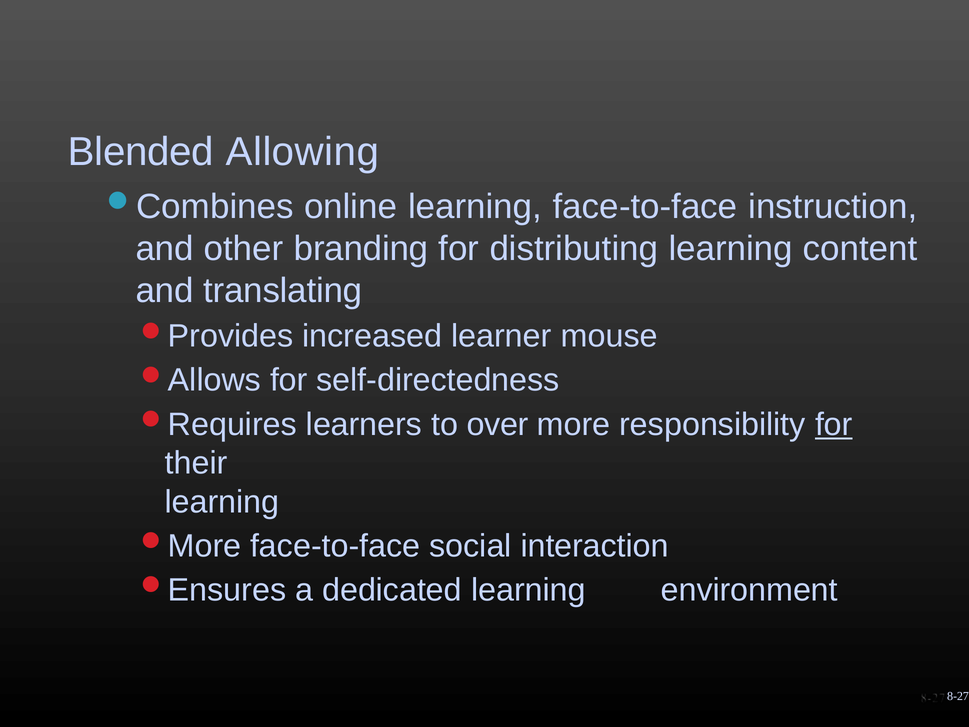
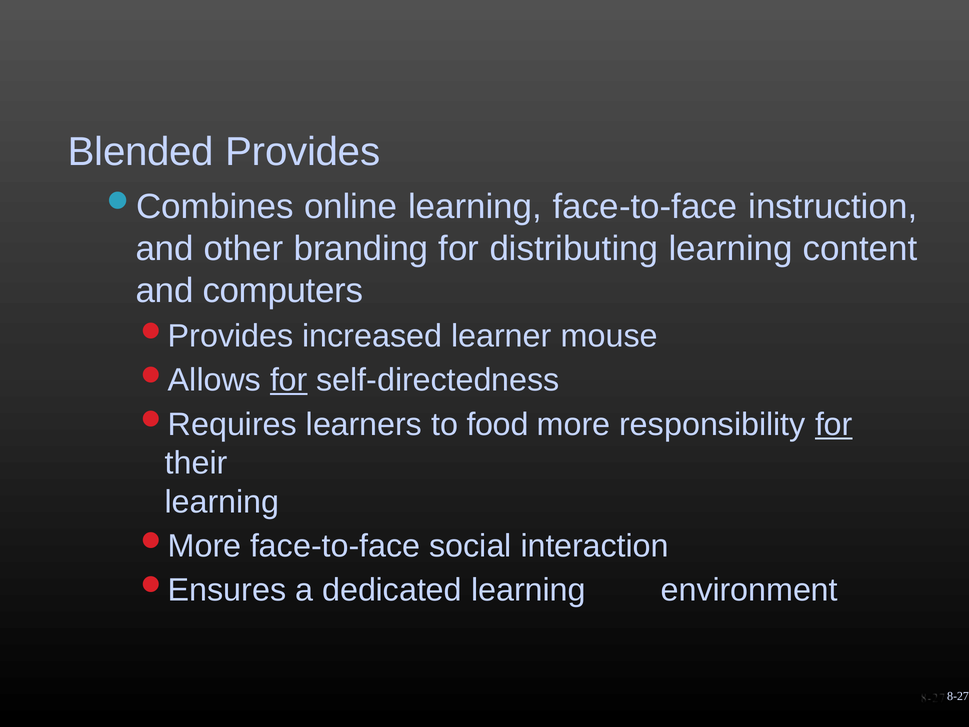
Allowing: Allowing -> Provides
translating: translating -> computers
for at (289, 380) underline: none -> present
over: over -> food
